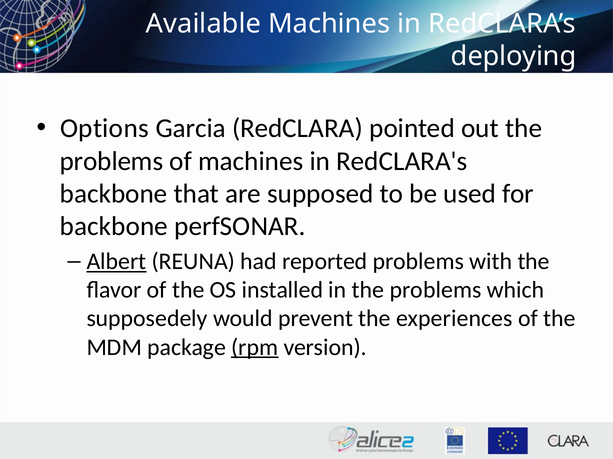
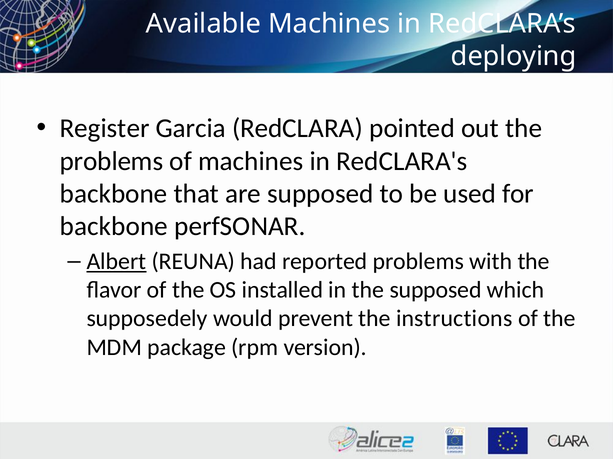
Options: Options -> Register
in the problems: problems -> supposed
experiences: experiences -> instructions
rpm underline: present -> none
